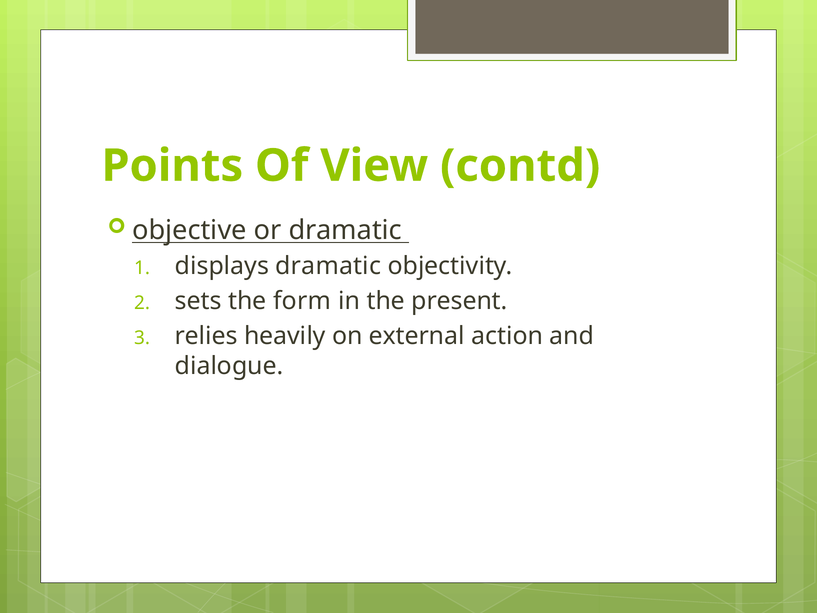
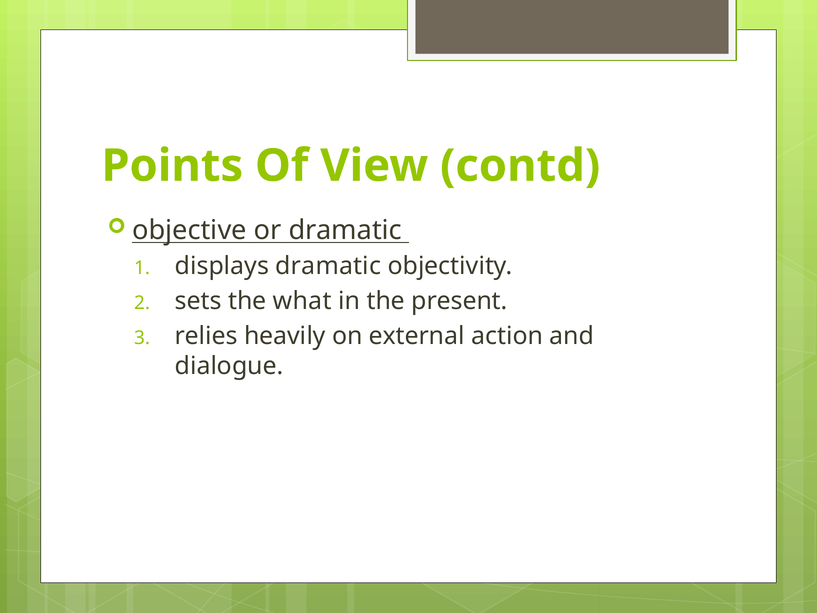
form: form -> what
